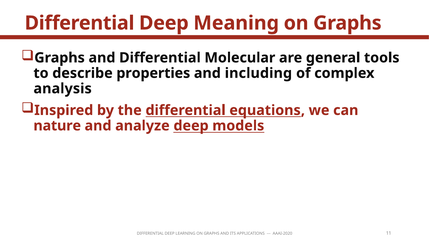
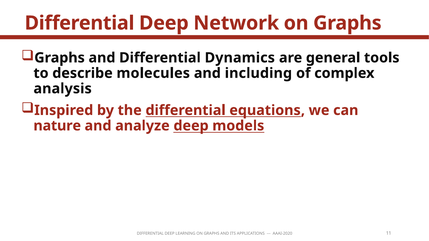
Meaning: Meaning -> Network
Molecular: Molecular -> Dynamics
properties: properties -> molecules
